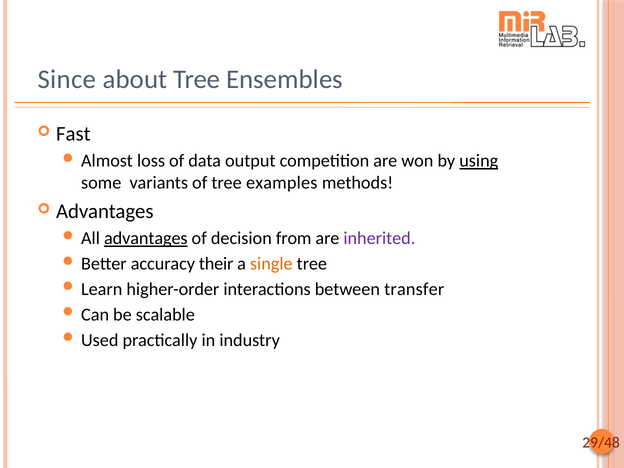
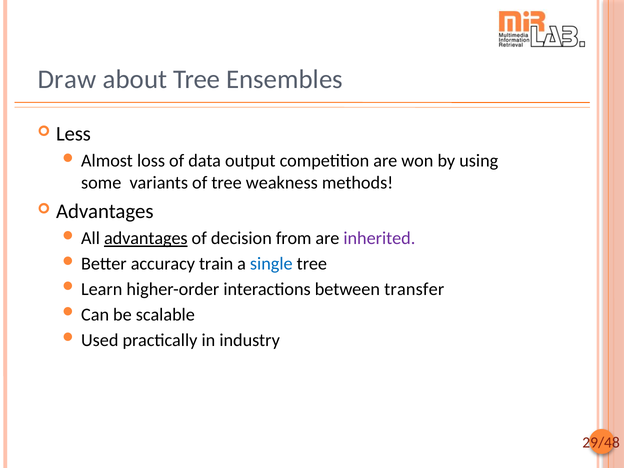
Since: Since -> Draw
Fast: Fast -> Less
using underline: present -> none
examples: examples -> weakness
their: their -> train
single colour: orange -> blue
